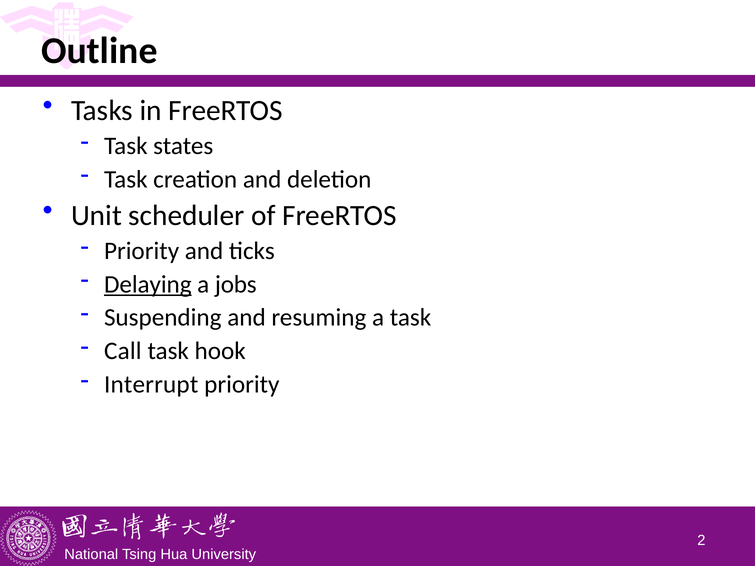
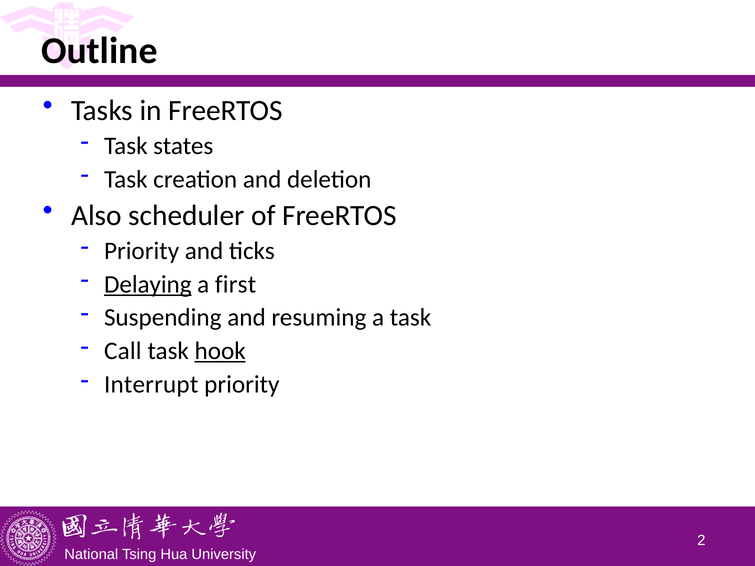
Unit: Unit -> Also
jobs: jobs -> first
hook underline: none -> present
